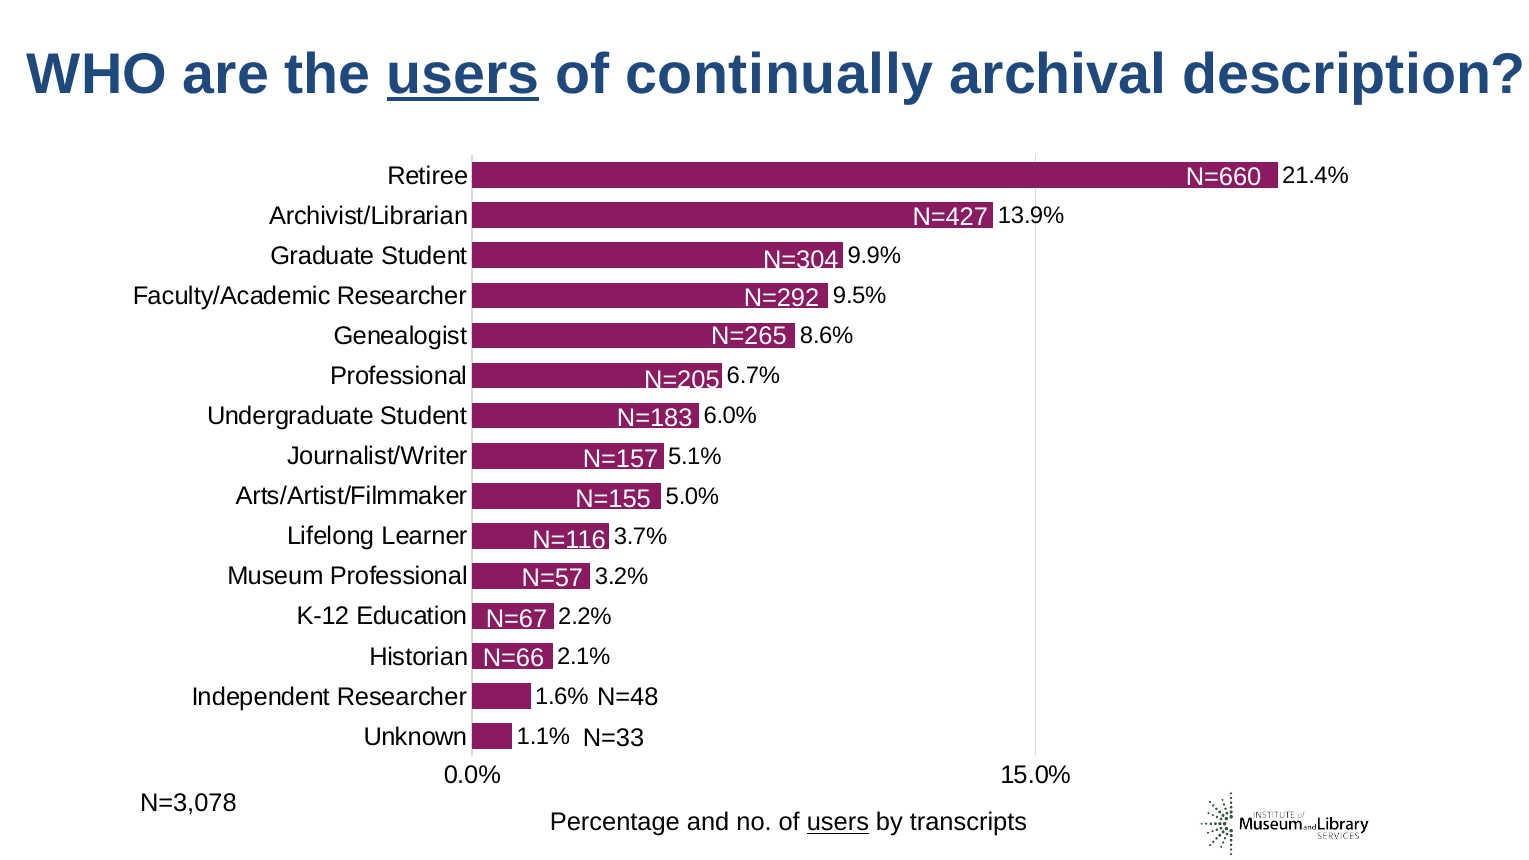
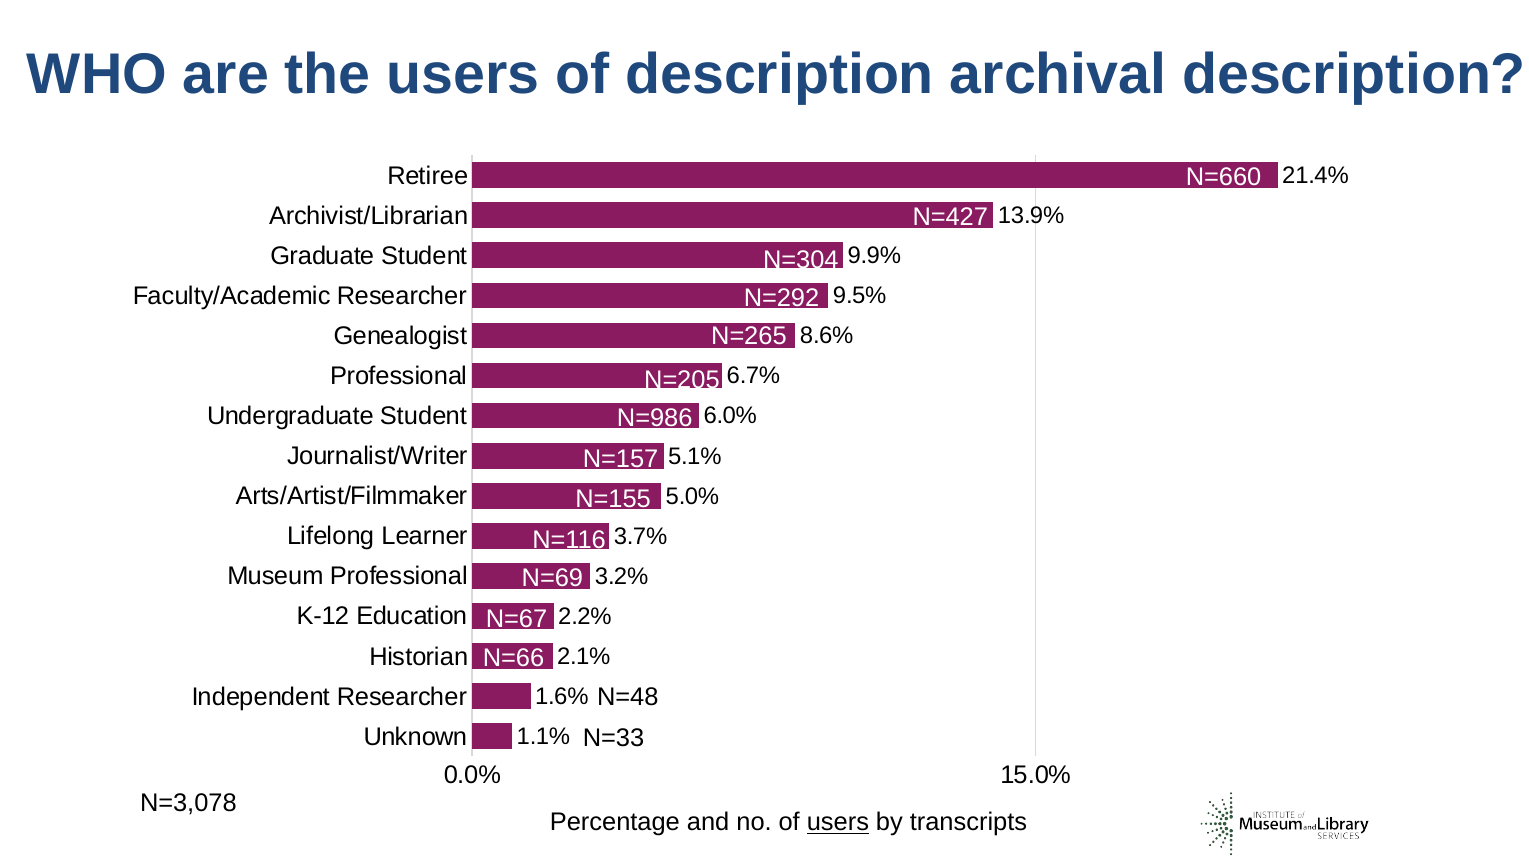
users at (463, 74) underline: present -> none
of continually: continually -> description
N=183: N=183 -> N=986
N=57: N=57 -> N=69
